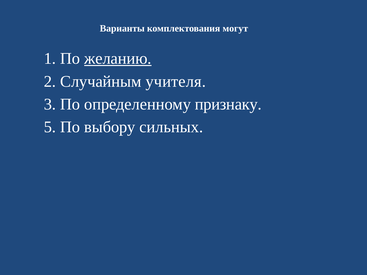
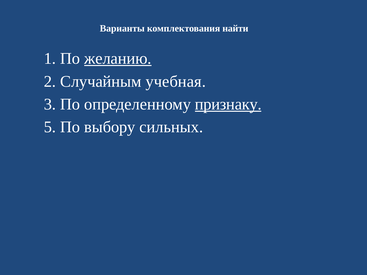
могут: могут -> найти
учителя: учителя -> учебная
признаку underline: none -> present
